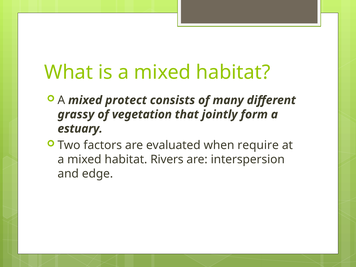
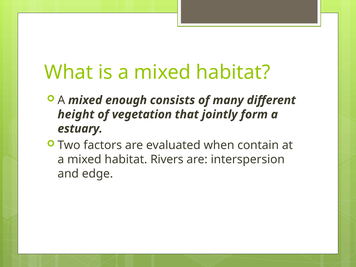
protect: protect -> enough
grassy: grassy -> height
require: require -> contain
